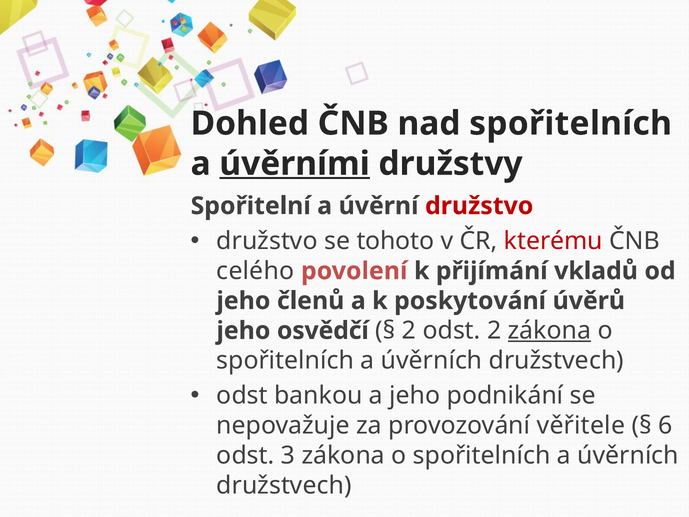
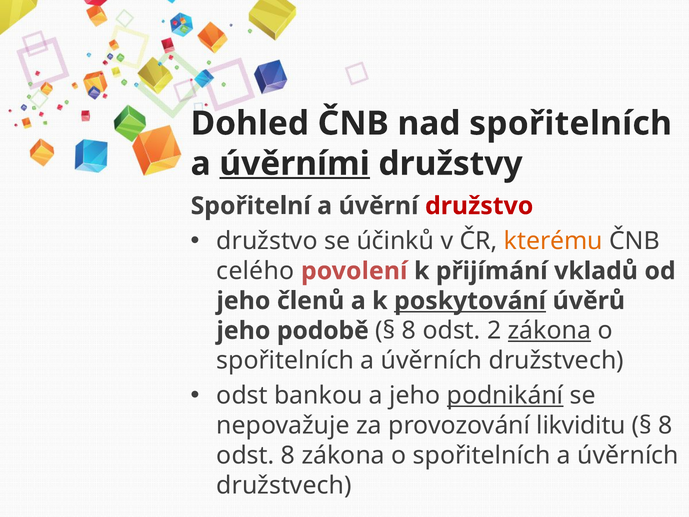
tohoto: tohoto -> účinků
kterému colour: red -> orange
poskytování underline: none -> present
osvědčí: osvědčí -> podobě
2 at (409, 331): 2 -> 8
podnikání underline: none -> present
věřitele: věřitele -> likviditu
6 at (666, 425): 6 -> 8
odst 3: 3 -> 8
